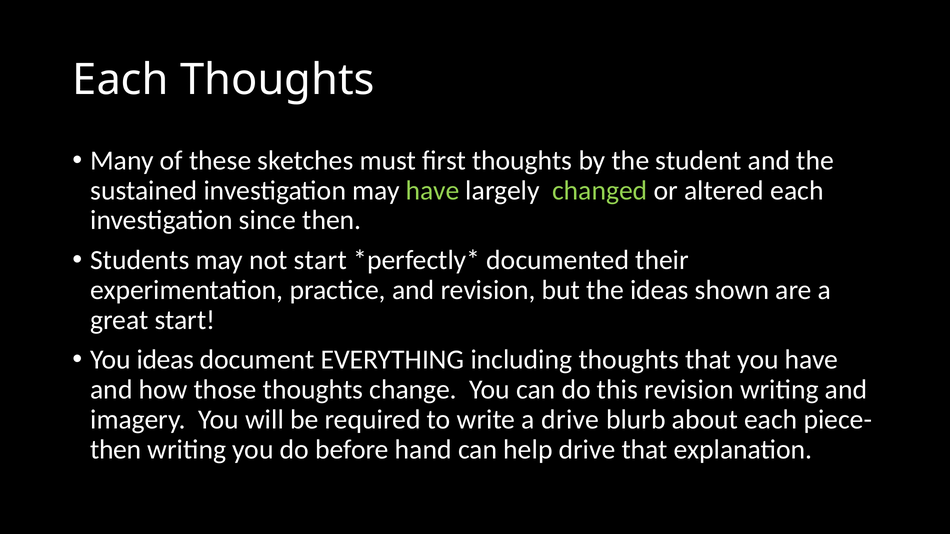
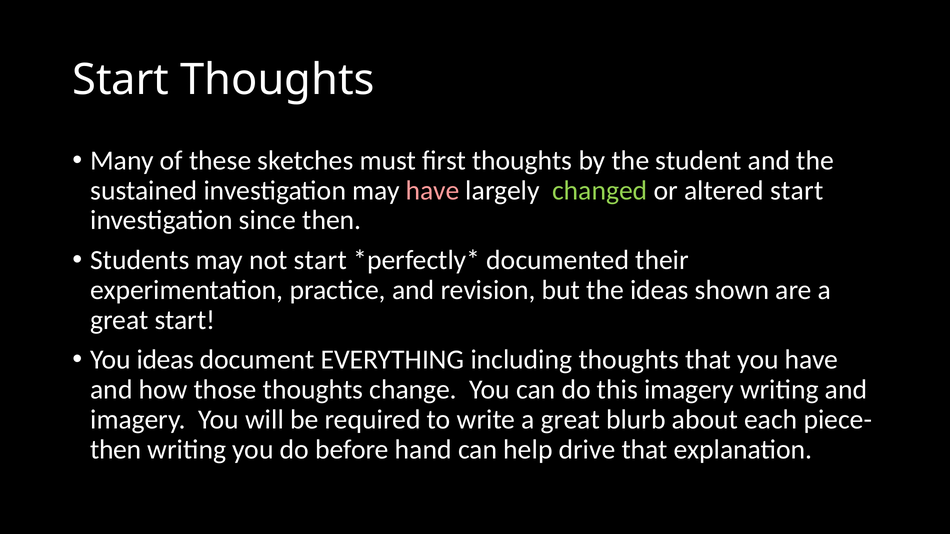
Each at (121, 80): Each -> Start
have at (433, 191) colour: light green -> pink
altered each: each -> start
this revision: revision -> imagery
write a drive: drive -> great
